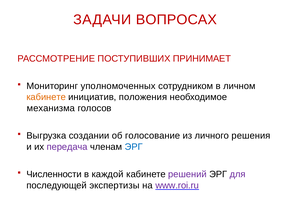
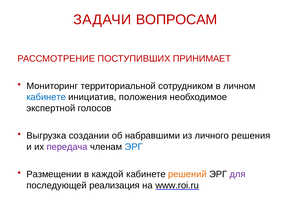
ВОПРОСАХ: ВОПРОСАХ -> ВОПРОСАМ
уполномоченных: уполномоченных -> территориальной
кабинете at (46, 97) colour: orange -> blue
механизма: механизма -> экспертной
голосование: голосование -> набравшими
Численности: Численности -> Размещении
решений colour: purple -> orange
экспертизы: экспертизы -> реализация
www.roi.ru colour: purple -> black
